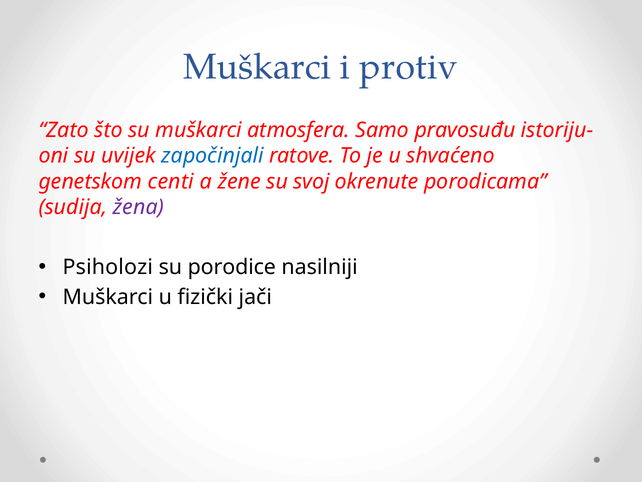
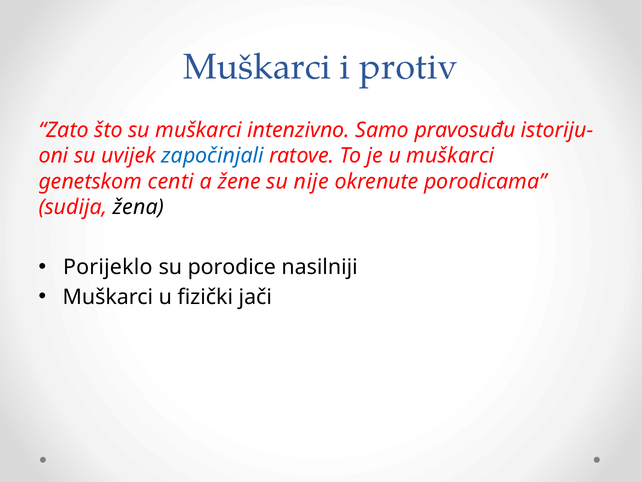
atmosfera: atmosfera -> intenzivno
u shvaćeno: shvaćeno -> muškarci
svoj: svoj -> nije
žena colour: purple -> black
Psiholozi: Psiholozi -> Porijeklo
